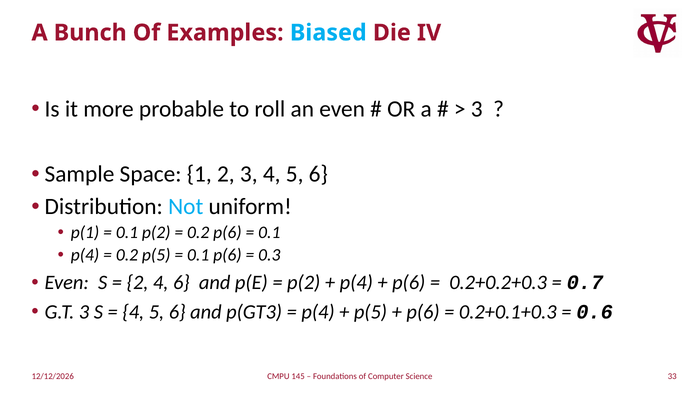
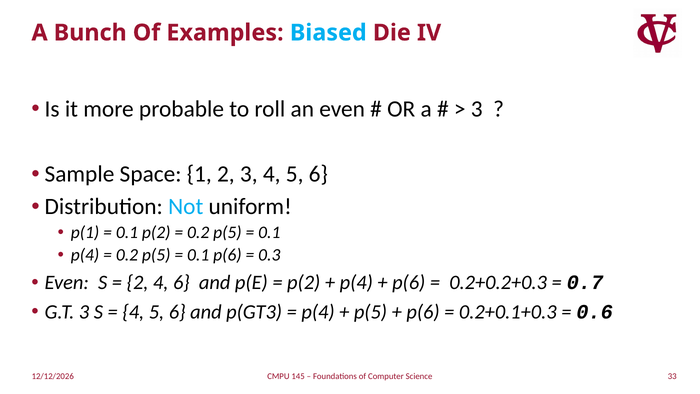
p(6 at (227, 232): p(6 -> p(5
